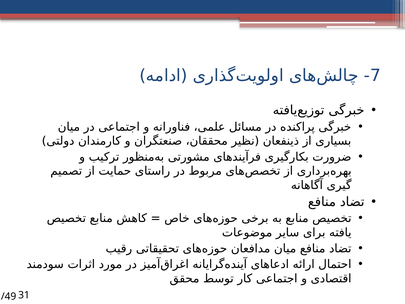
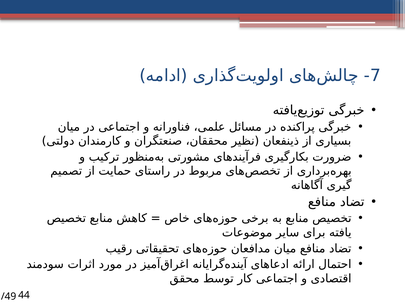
31: 31 -> 44
